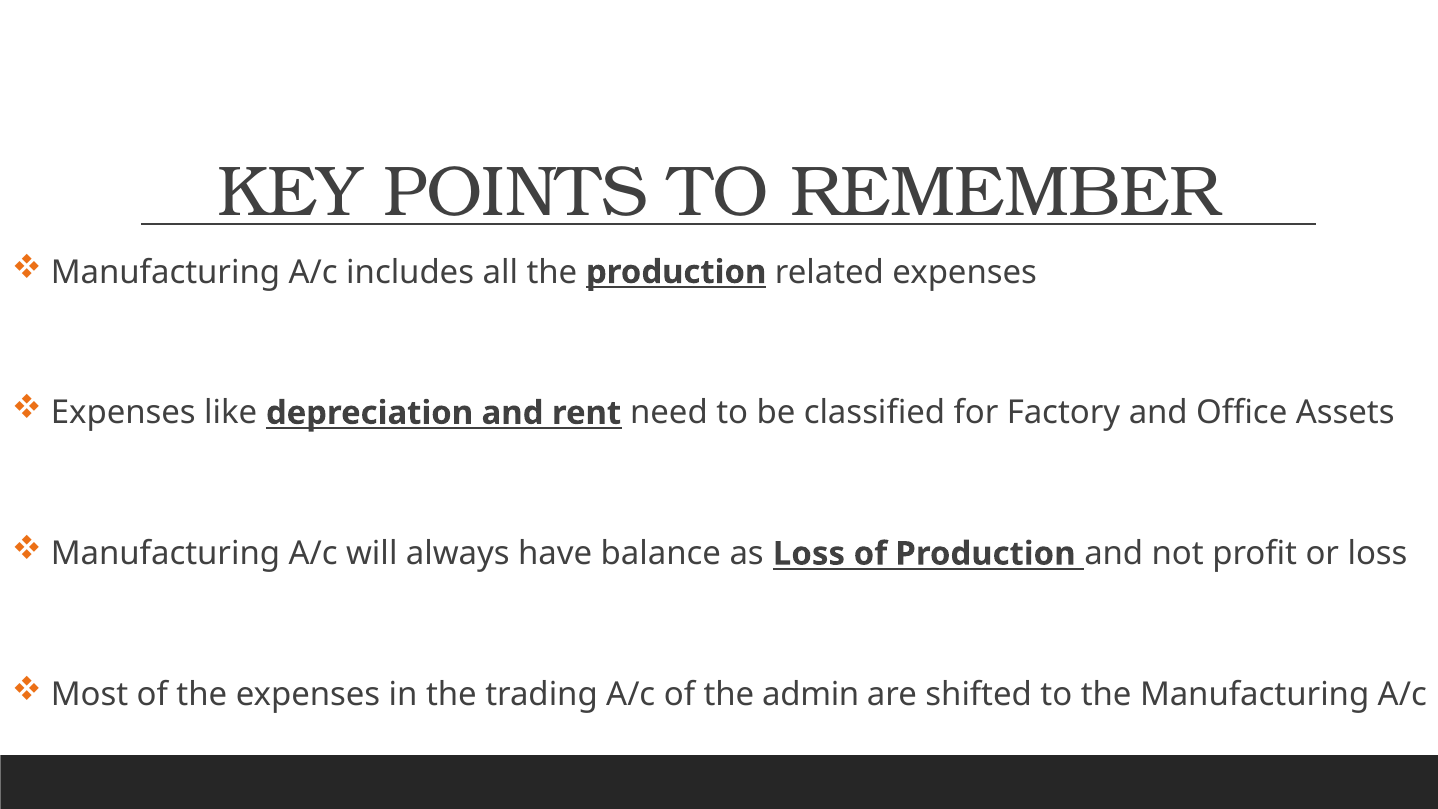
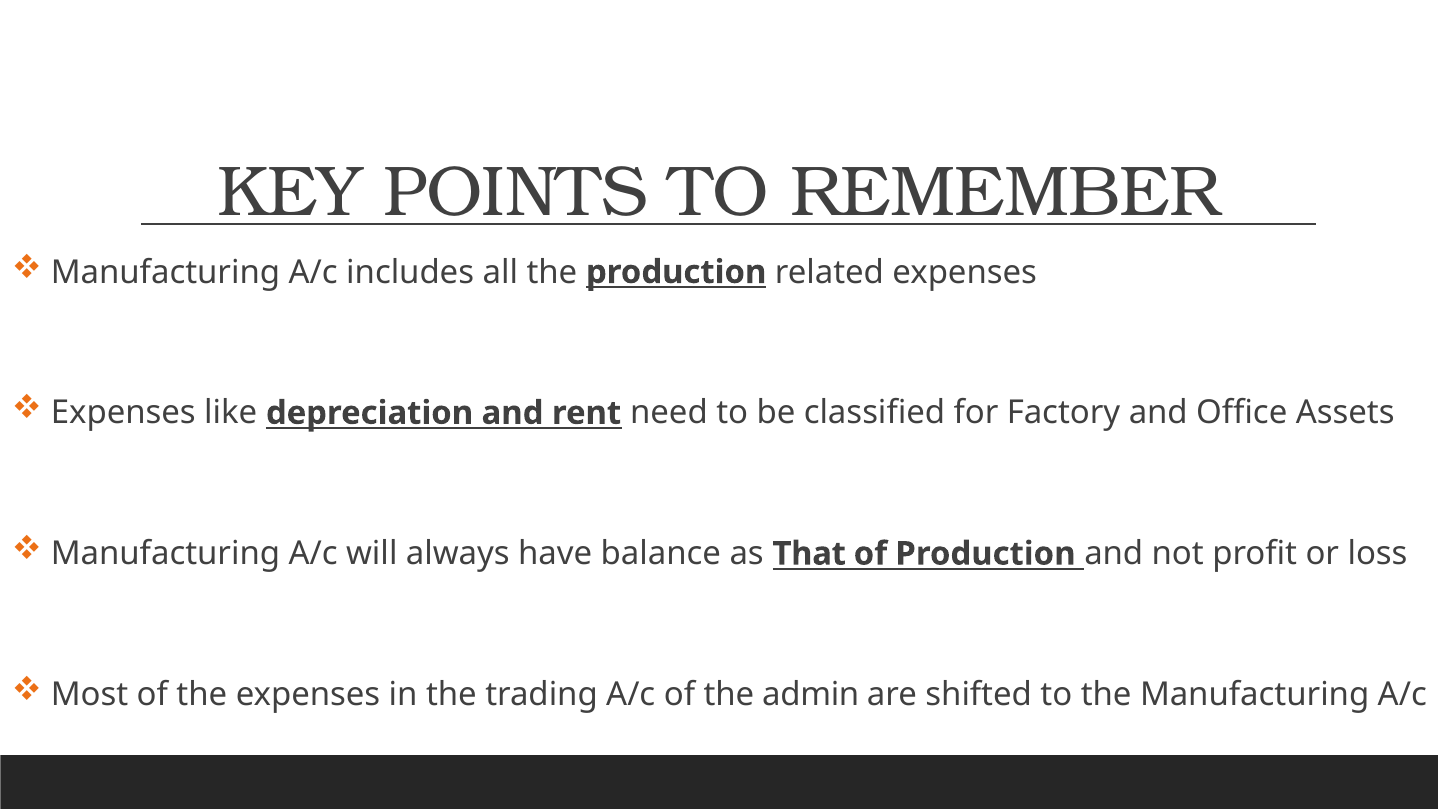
as Loss: Loss -> That
